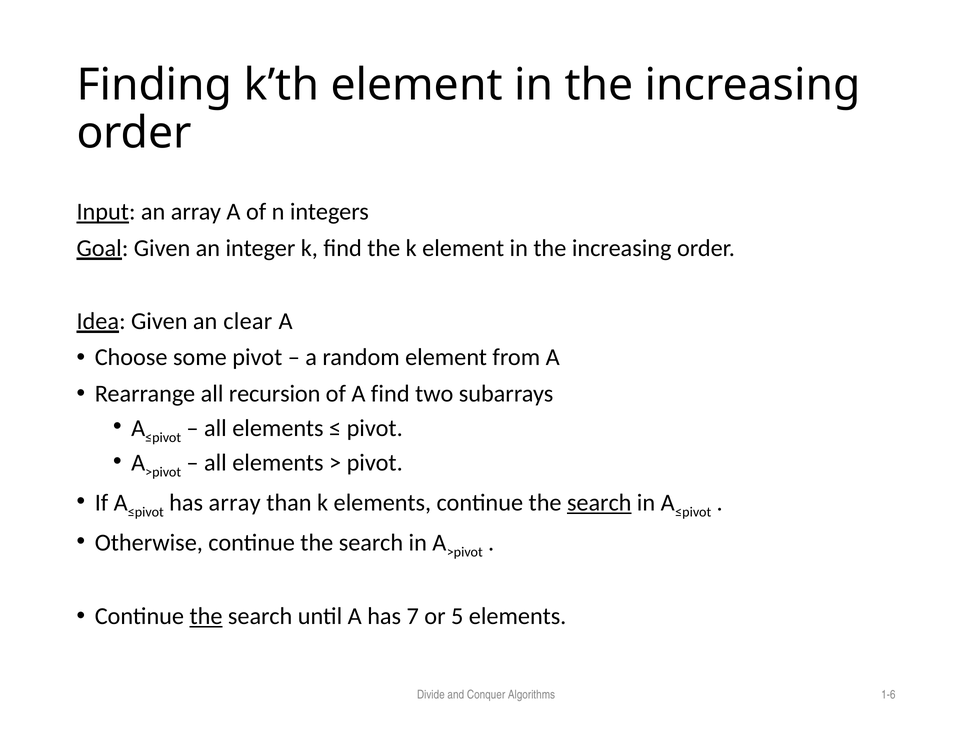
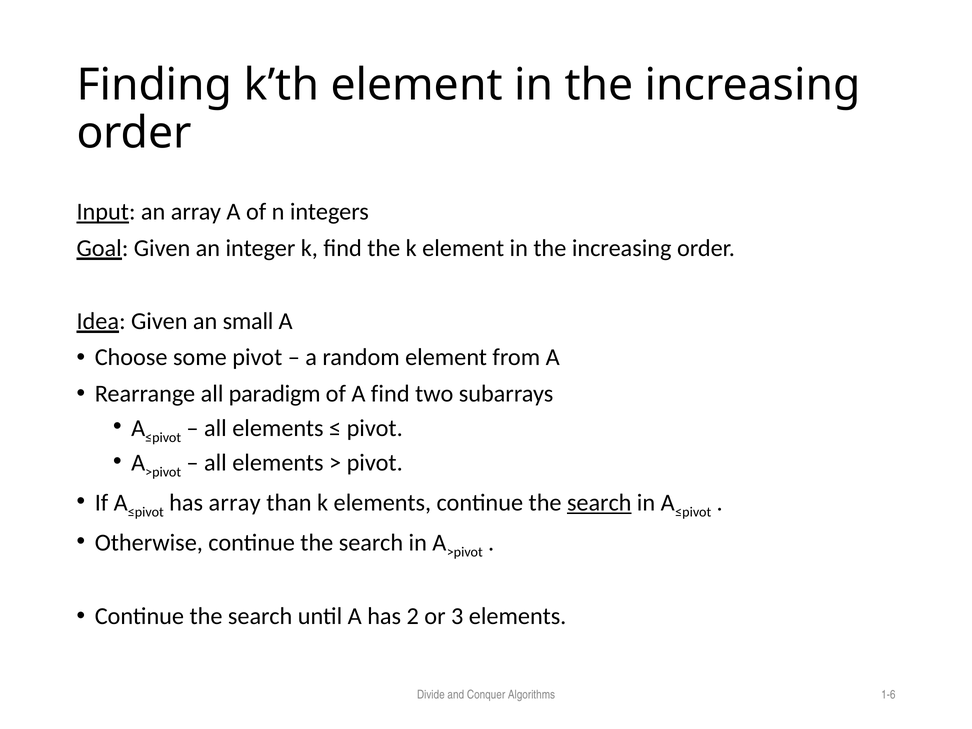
clear: clear -> small
recursion: recursion -> paradigm
the at (206, 616) underline: present -> none
7: 7 -> 2
5: 5 -> 3
